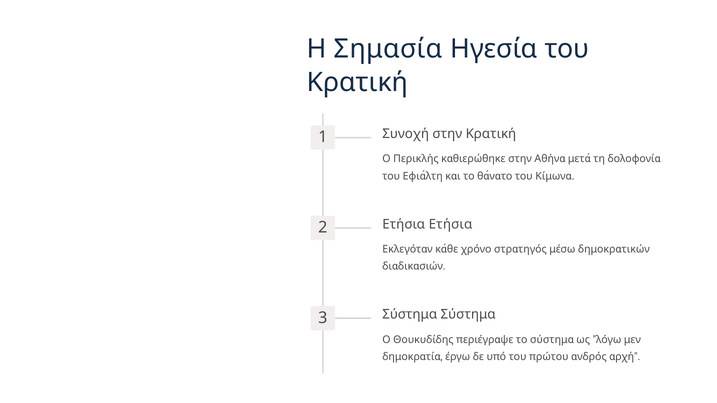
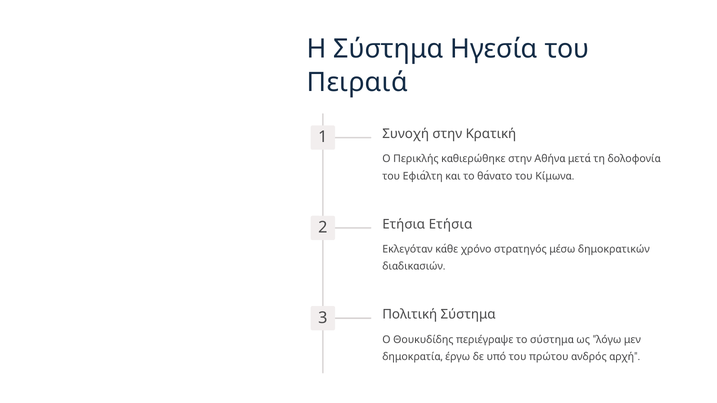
Η Σημασία: Σημασία -> Σύστημα
Κρατική at (357, 83): Κρατική -> Πειραιά
3 Σύστημα: Σύστημα -> Πολιτική
